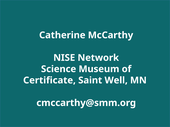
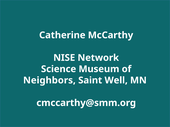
Certificate: Certificate -> Neighbors
